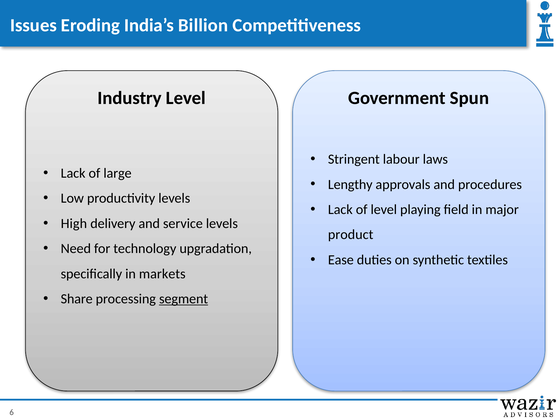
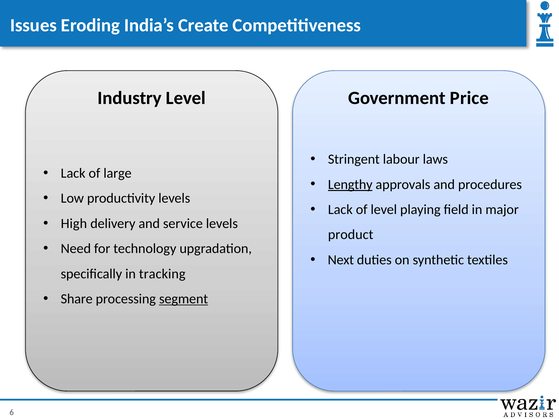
Billion: Billion -> Create
Spun: Spun -> Price
Lengthy underline: none -> present
Ease: Ease -> Next
markets: markets -> tracking
